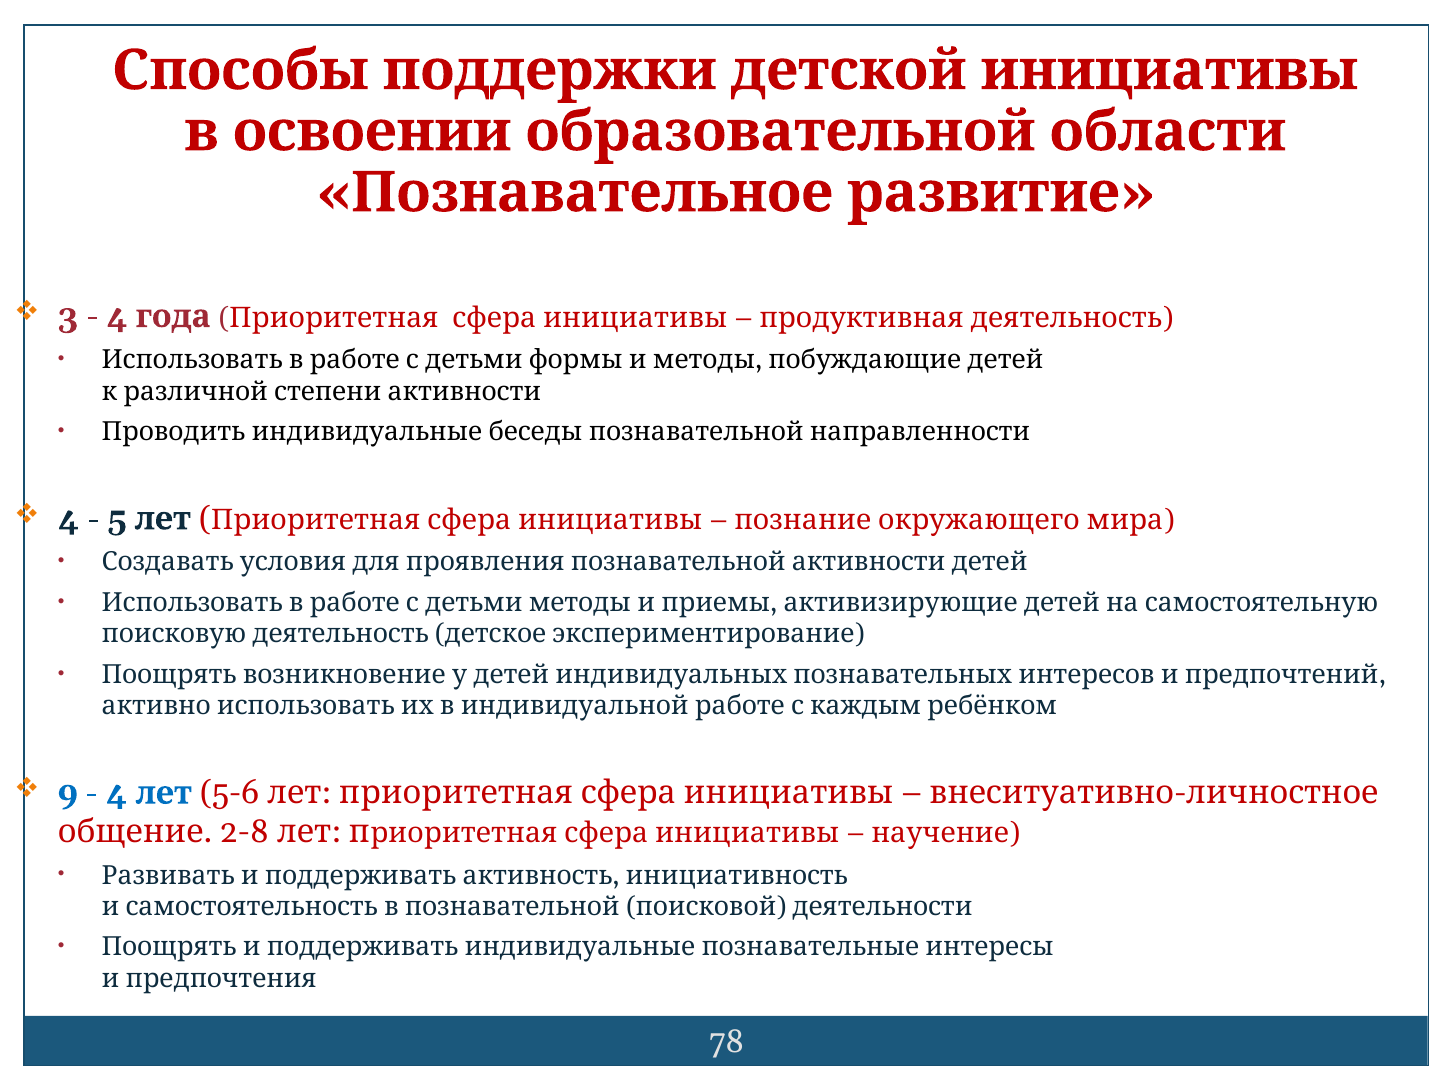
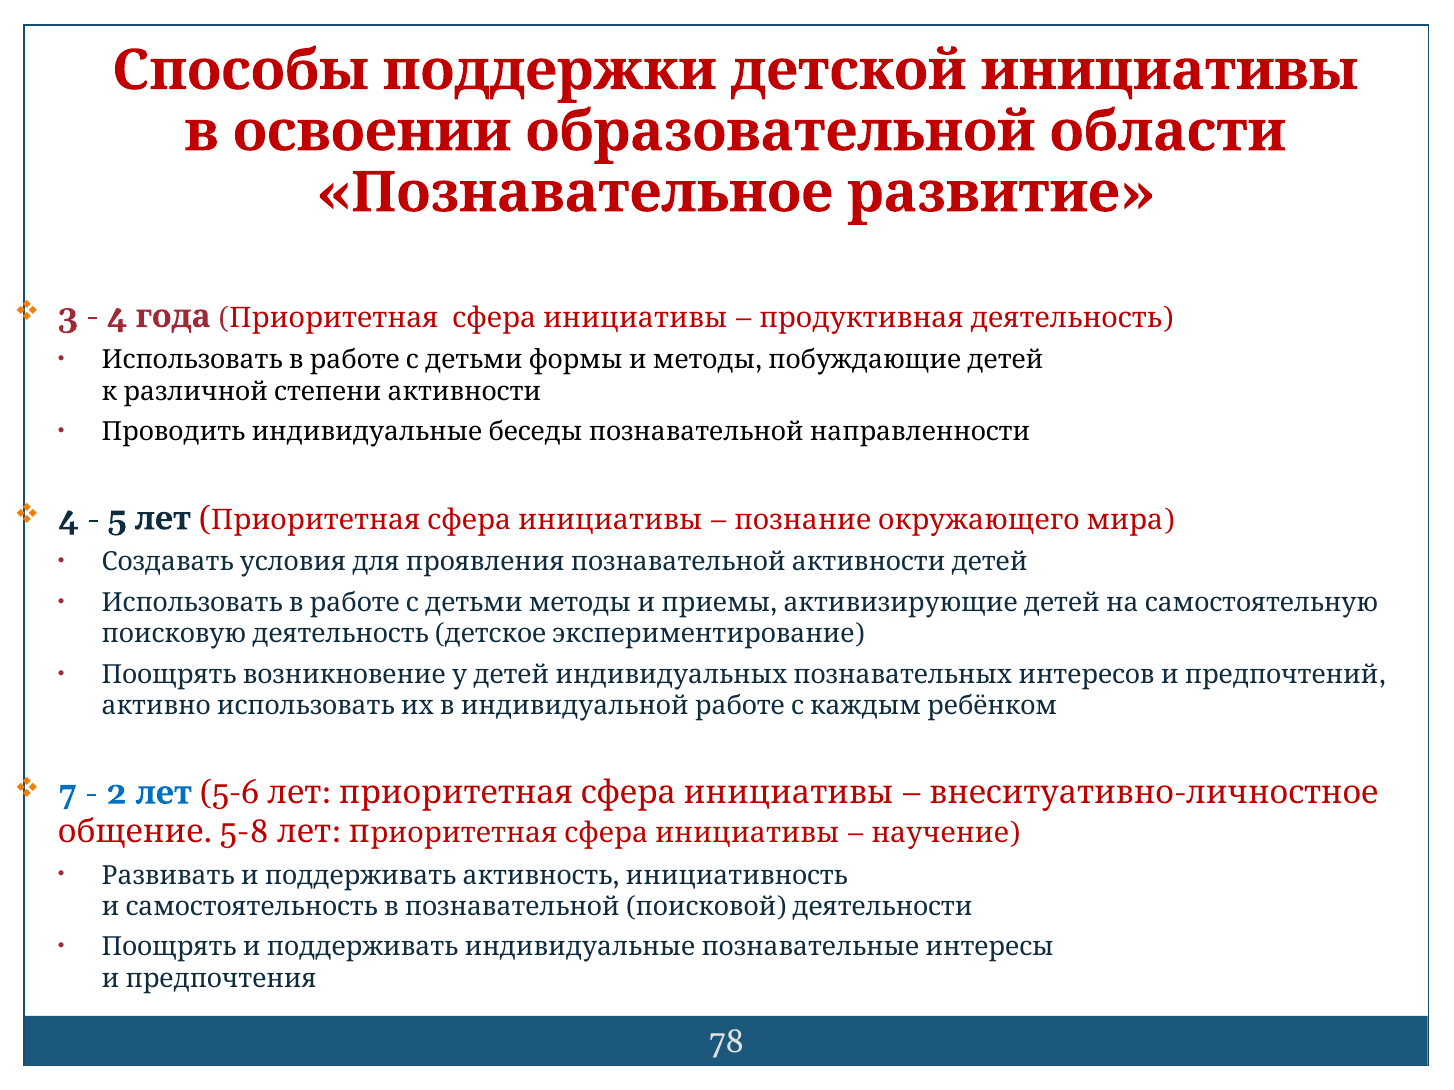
9: 9 -> 7
4 at (116, 793): 4 -> 2
2-8: 2-8 -> 5-8
